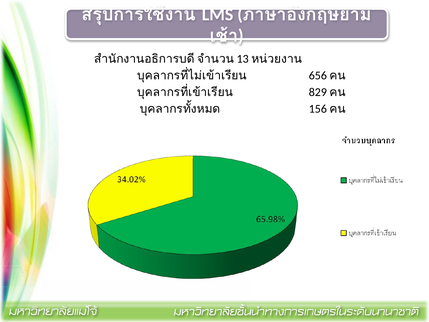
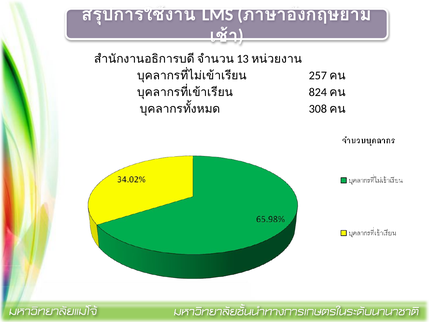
656: 656 -> 257
829: 829 -> 824
156: 156 -> 308
